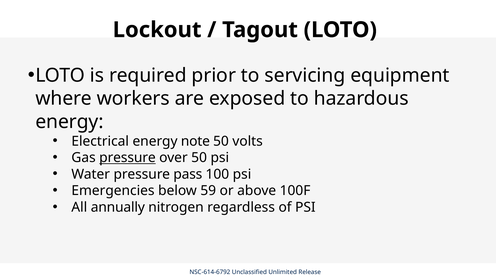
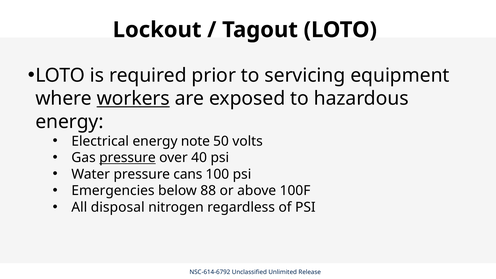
workers underline: none -> present
over 50: 50 -> 40
pass: pass -> cans
59: 59 -> 88
annually: annually -> disposal
